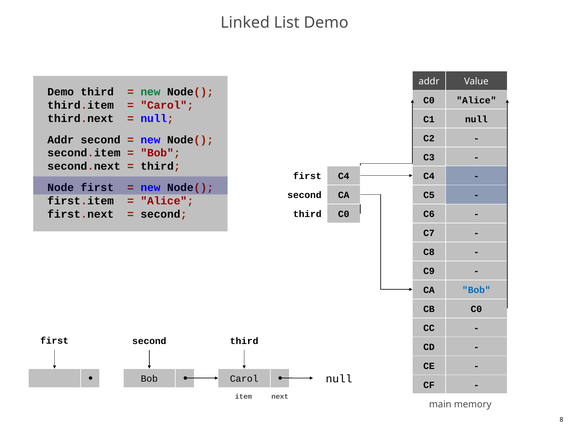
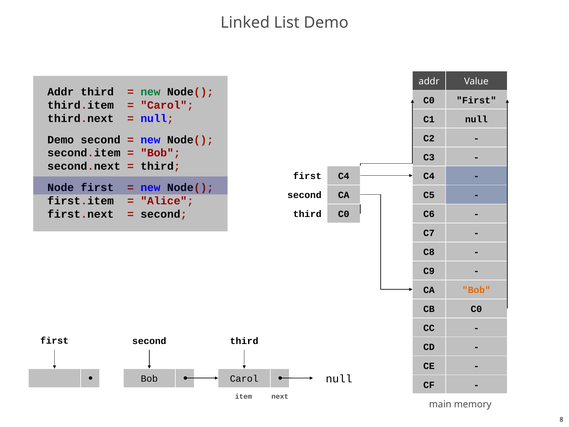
Demo at (61, 92): Demo -> Addr
Alice at (476, 100): Alice -> First
Addr at (61, 140): Addr -> Demo
Bob at (476, 290) colour: blue -> orange
